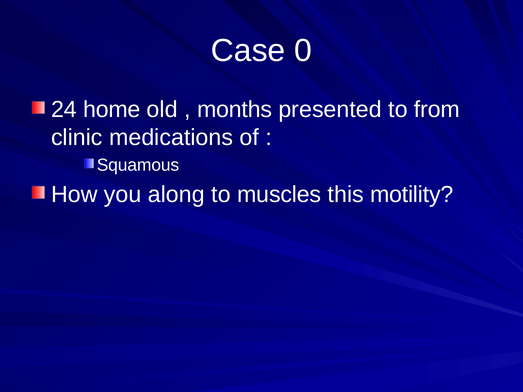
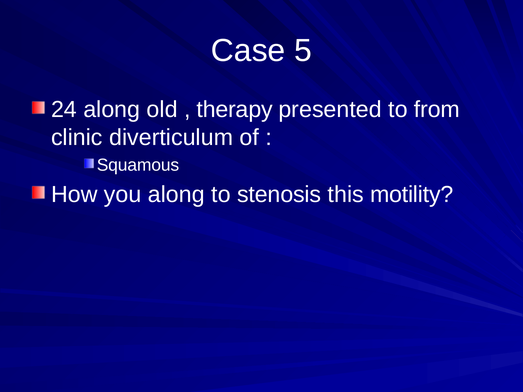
0: 0 -> 5
24 home: home -> along
months: months -> therapy
medications: medications -> diverticulum
muscles: muscles -> stenosis
